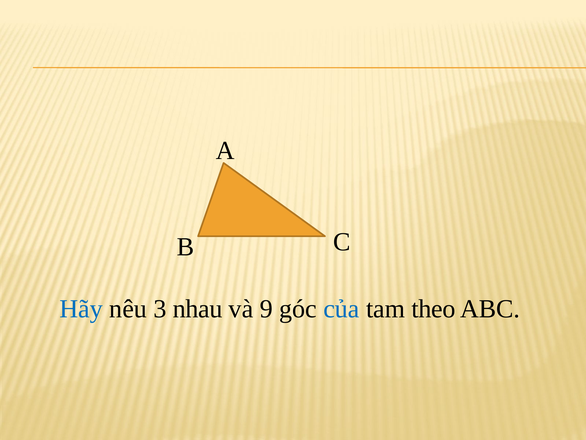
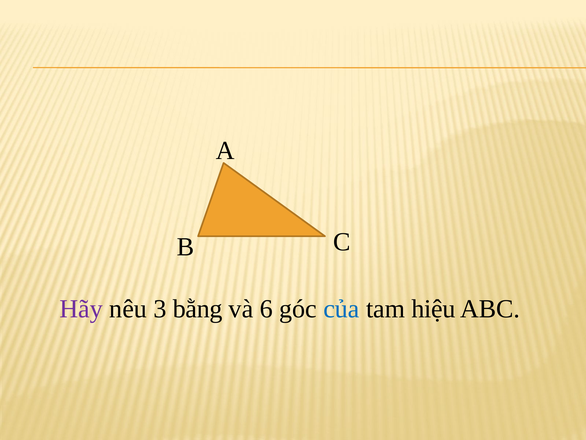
Hãy colour: blue -> purple
nhau: nhau -> bằng
9: 9 -> 6
theo: theo -> hiệu
